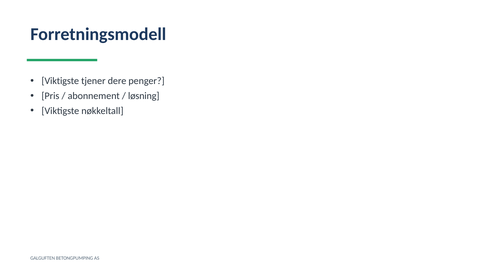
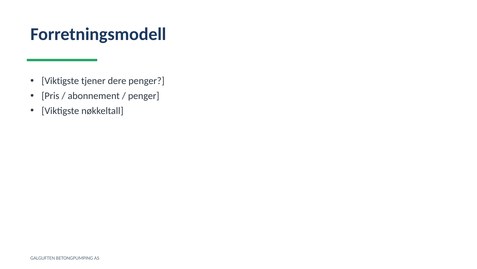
løsning at (144, 96): løsning -> penger
